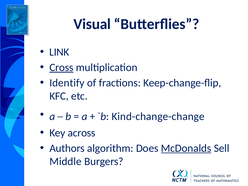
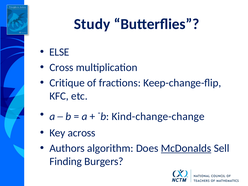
Visual: Visual -> Study
LINK: LINK -> ELSE
Cross underline: present -> none
Identify: Identify -> Critique
Middle: Middle -> Finding
